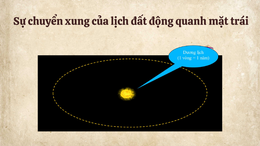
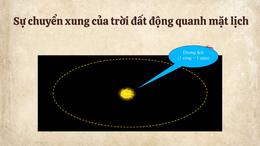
lịch: lịch -> trời
trái: trái -> lịch
